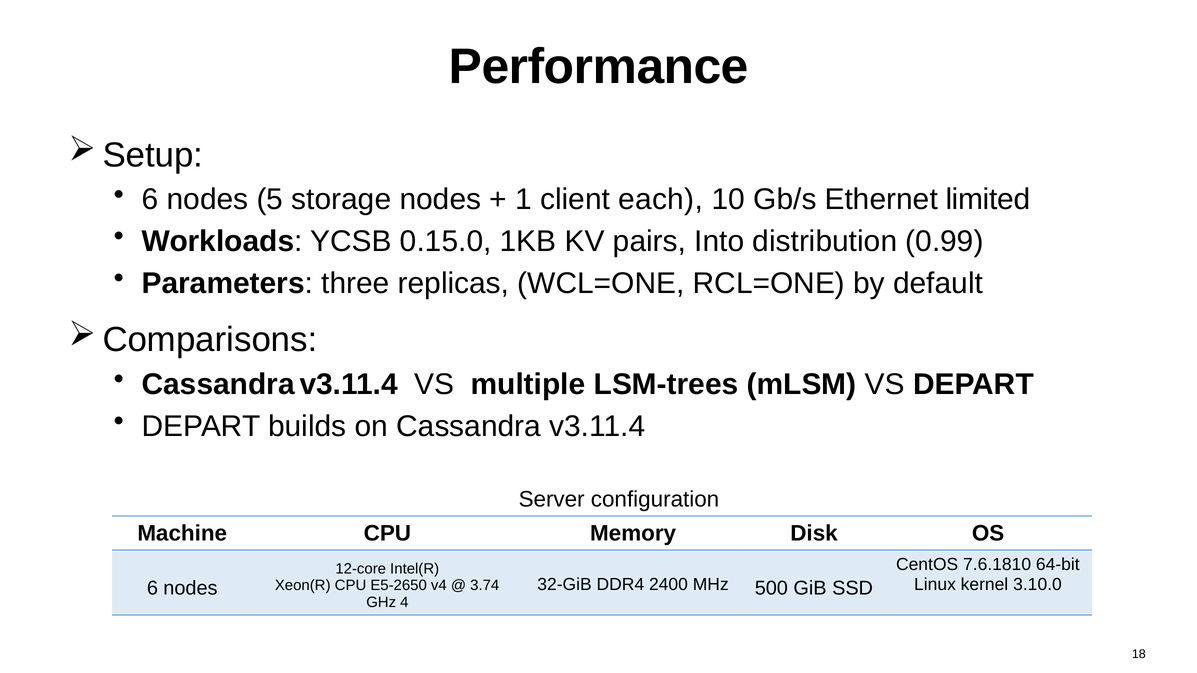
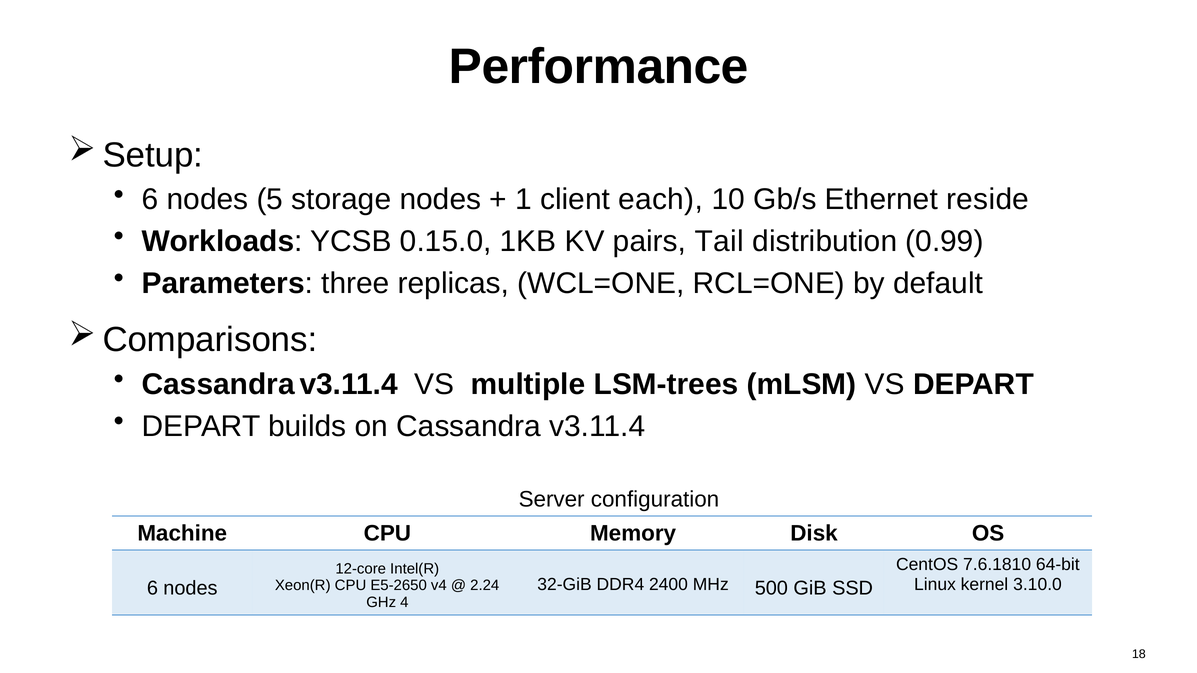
limited: limited -> reside
Into: Into -> Tail
3.74: 3.74 -> 2.24
